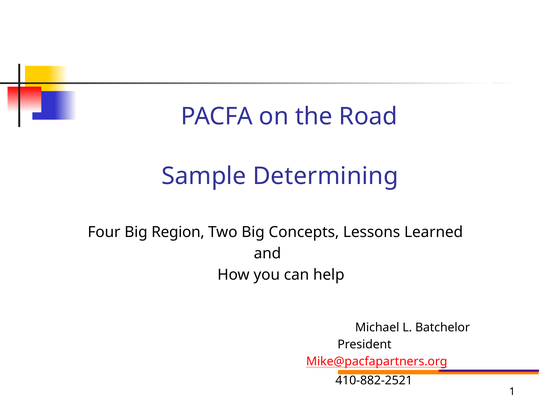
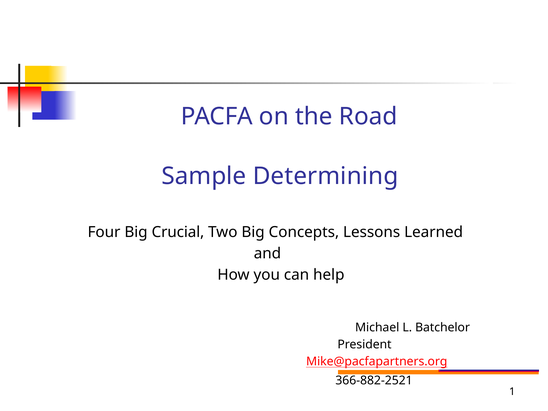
Region: Region -> Crucial
410-882-2521: 410-882-2521 -> 366-882-2521
